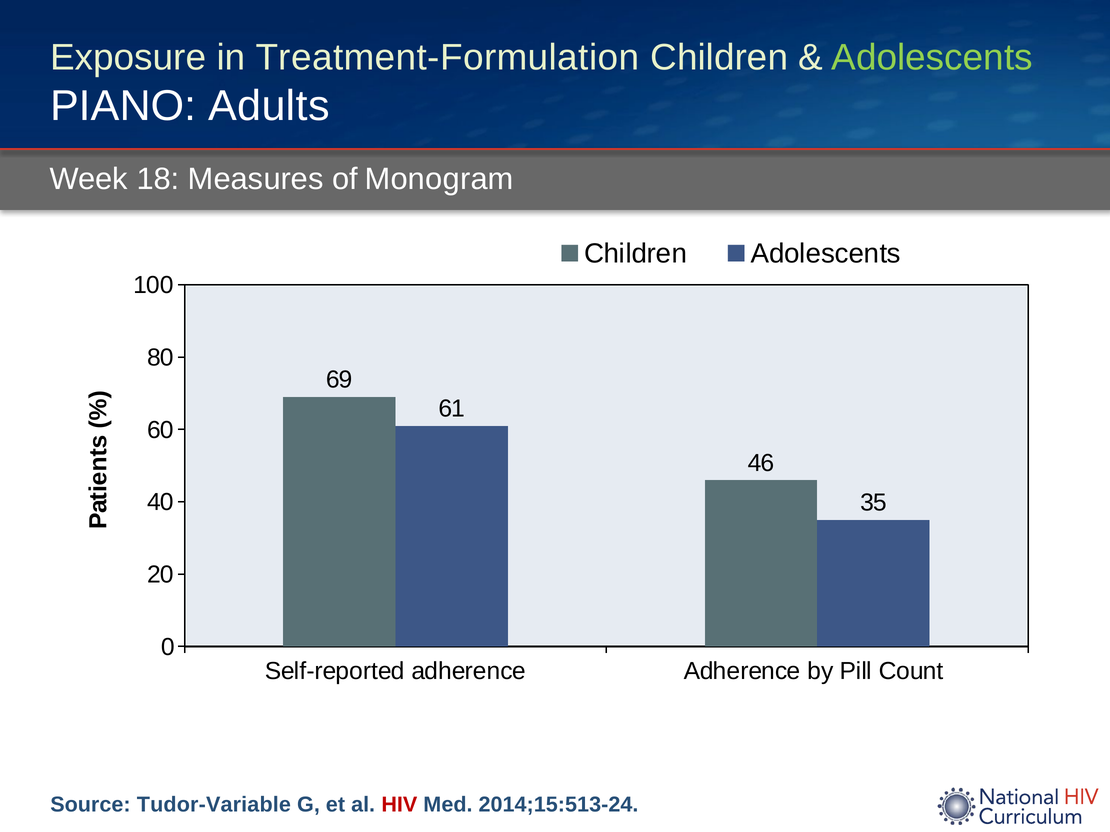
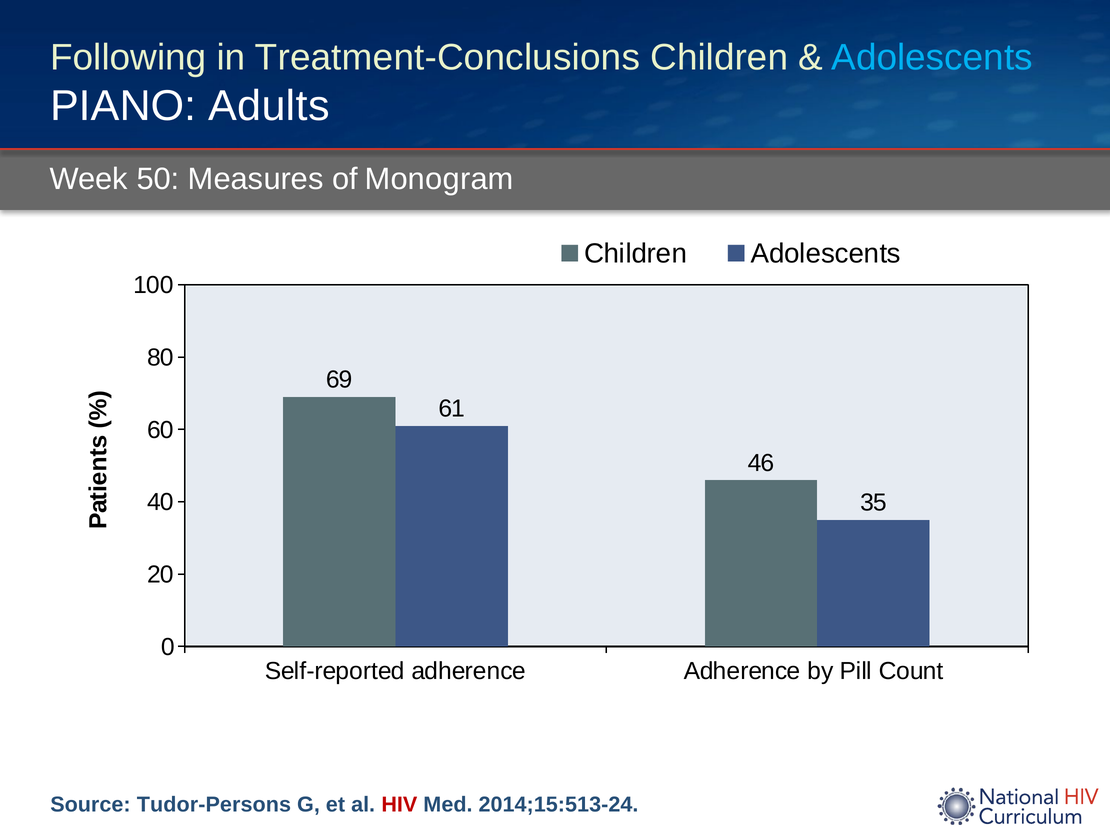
Exposure: Exposure -> Following
Treatment-Formulation: Treatment-Formulation -> Treatment-Conclusions
Adolescents at (932, 57) colour: light green -> light blue
18: 18 -> 50
Tudor-Variable: Tudor-Variable -> Tudor-Persons
